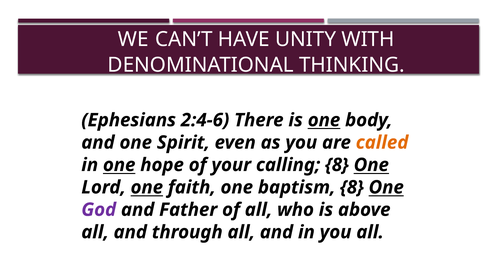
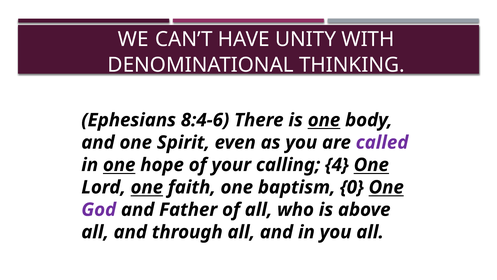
2:4-6: 2:4-6 -> 8:4-6
called colour: orange -> purple
calling 8: 8 -> 4
baptism 8: 8 -> 0
